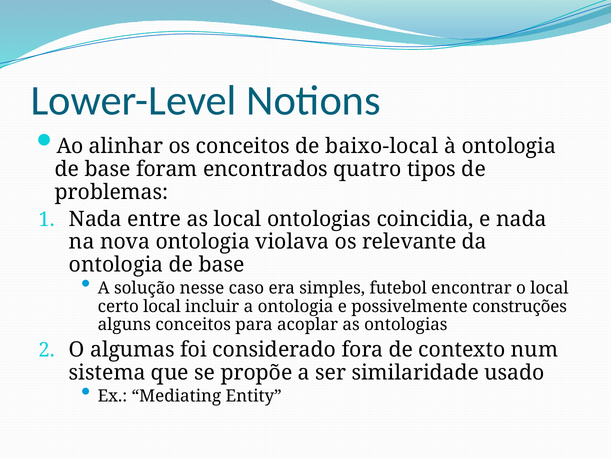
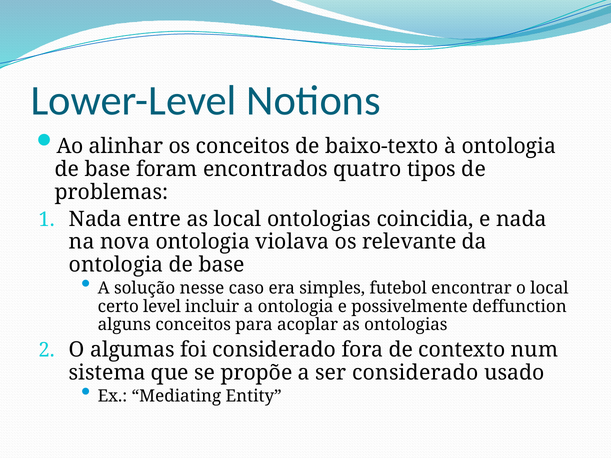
baixo-local: baixo-local -> baixo-texto
certo local: local -> level
construções: construções -> deffunction
ser similaridade: similaridade -> considerado
